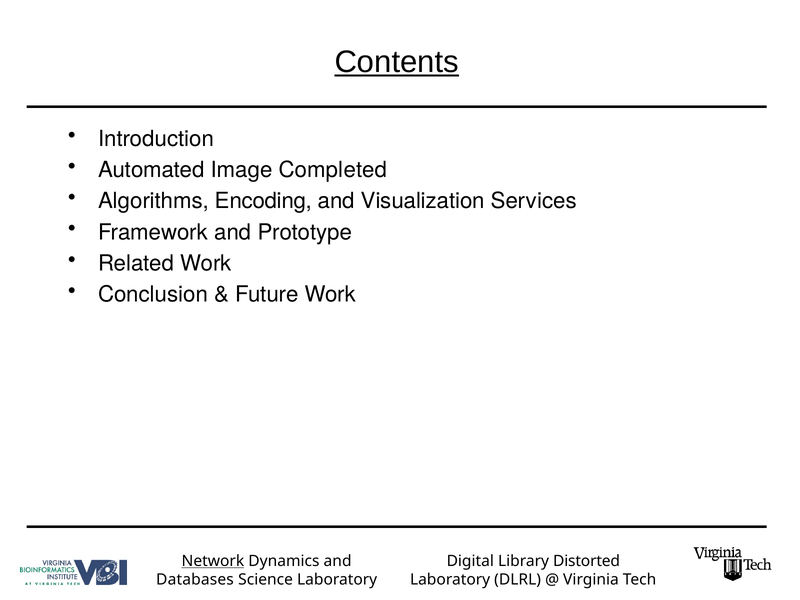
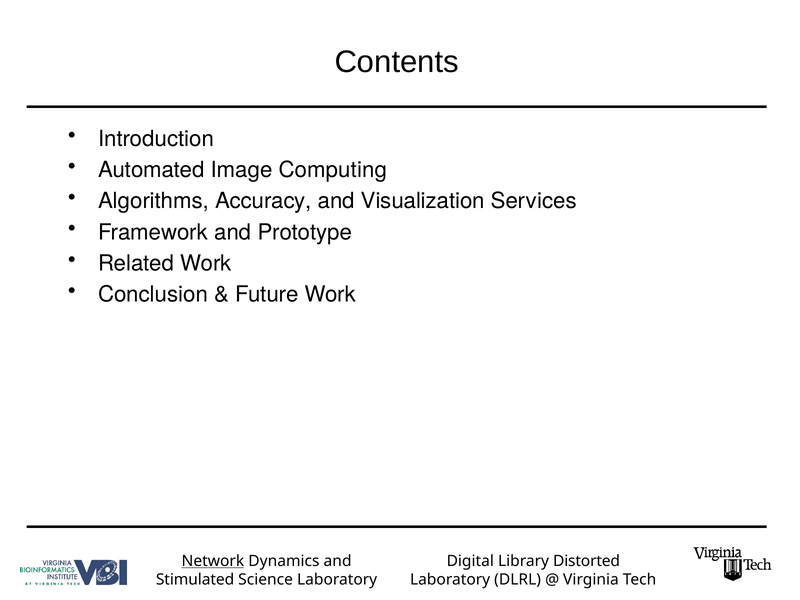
Contents underline: present -> none
Completed: Completed -> Computing
Encoding: Encoding -> Accuracy
Databases: Databases -> Stimulated
